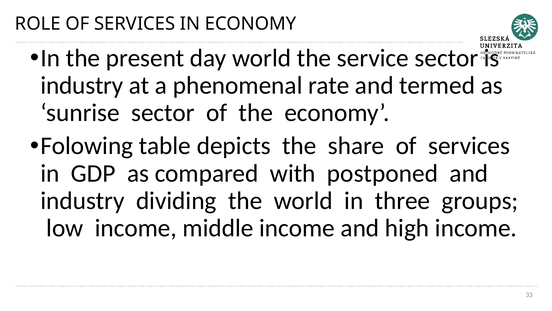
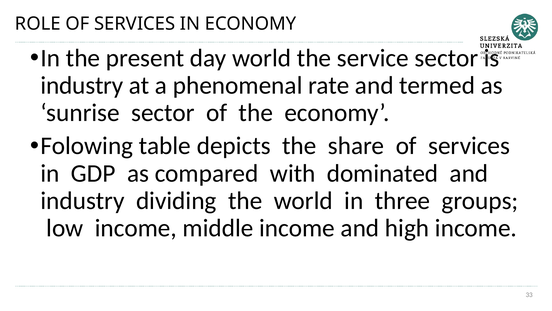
postponed: postponed -> dominated
